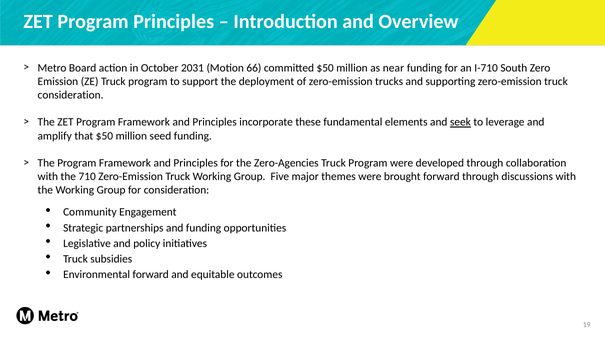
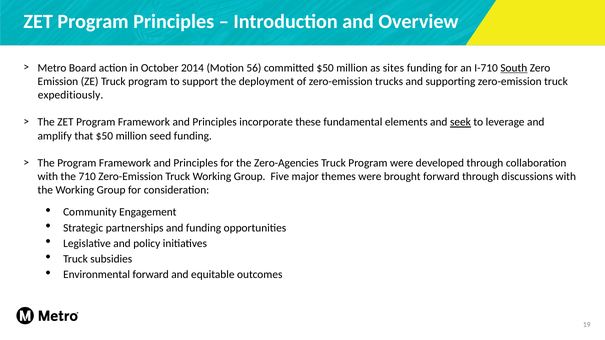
2031: 2031 -> 2014
66: 66 -> 56
near: near -> sites
South underline: none -> present
consideration at (71, 95): consideration -> expeditiously
